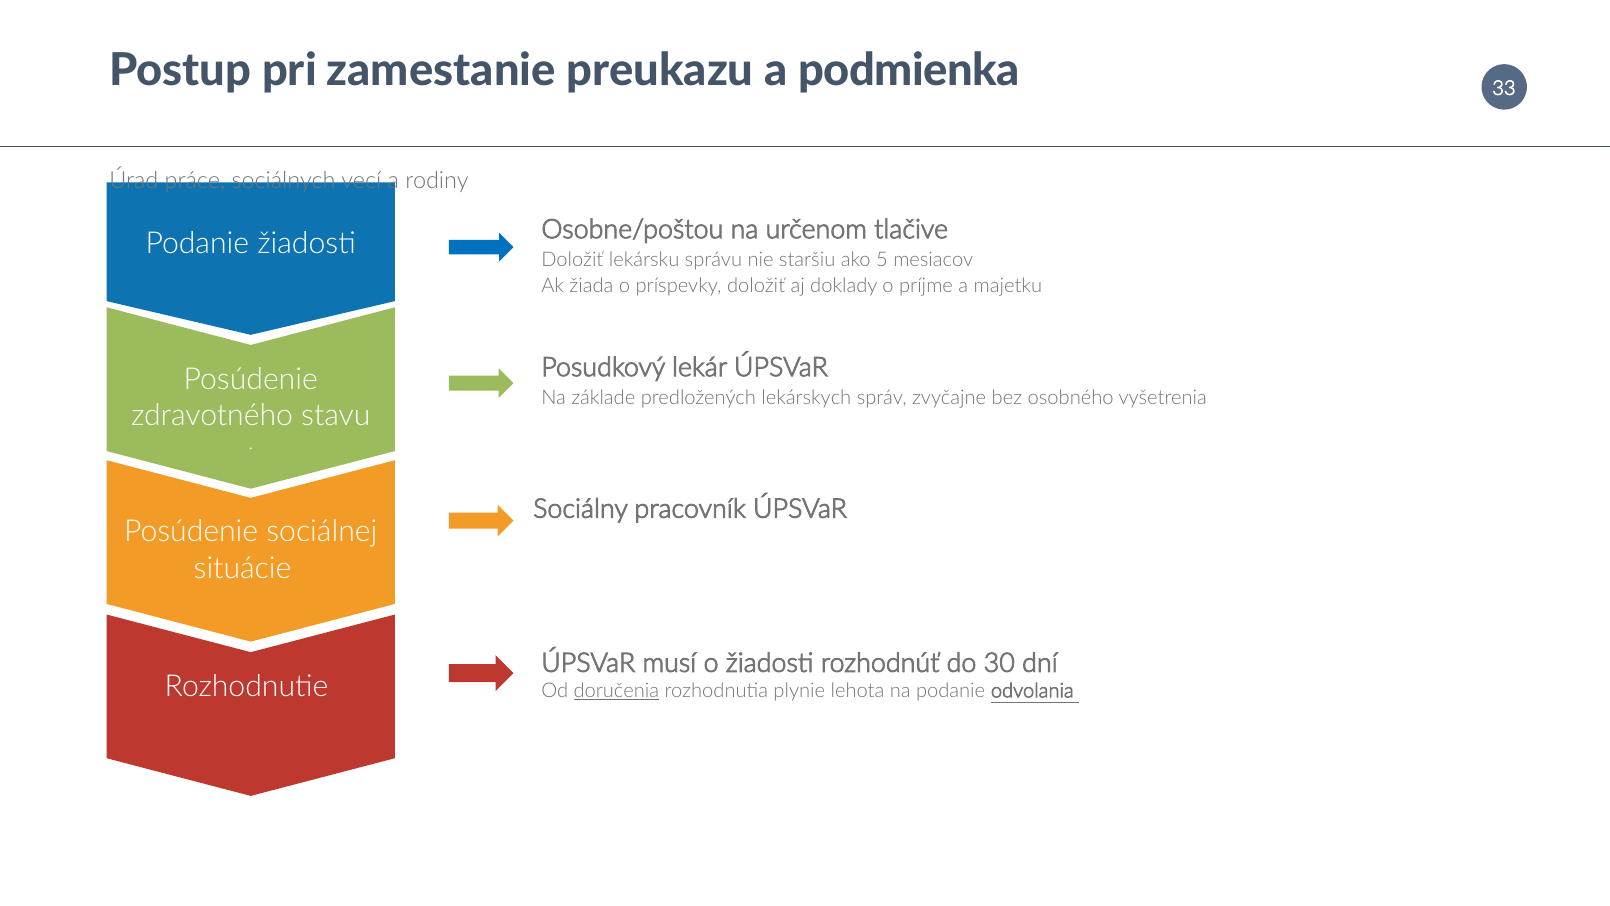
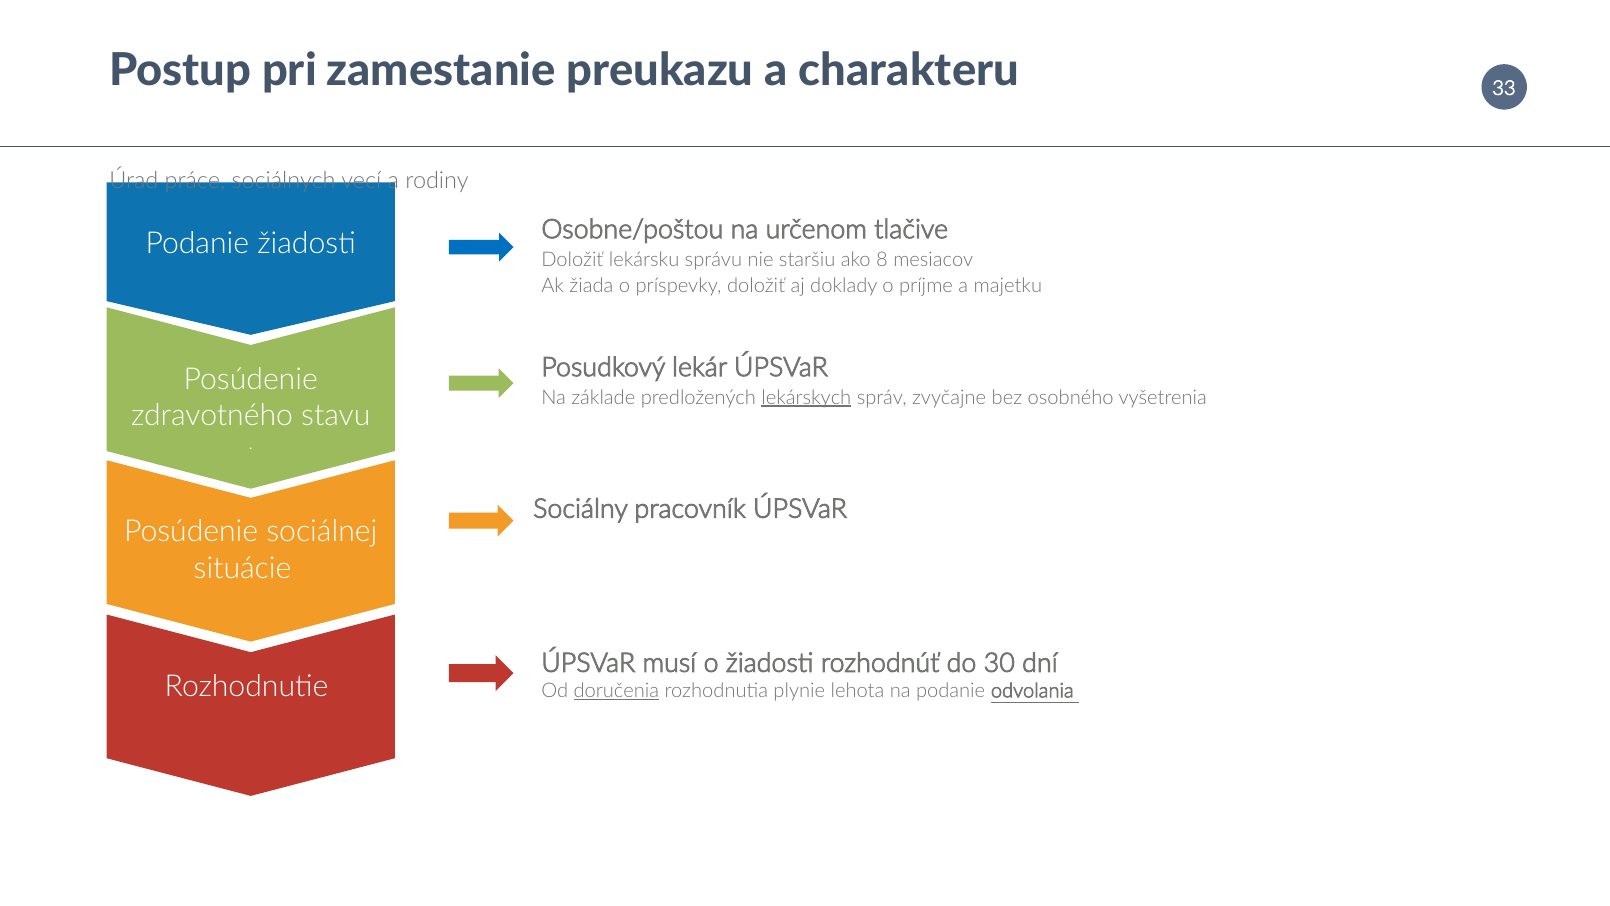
podmienka: podmienka -> charakteru
5: 5 -> 8
lekárskych underline: none -> present
